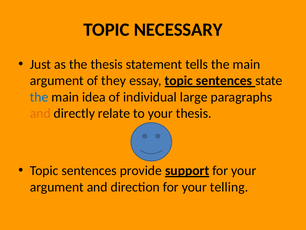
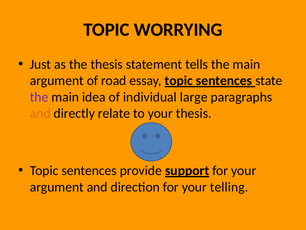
NECESSARY: NECESSARY -> WORRYING
they: they -> road
the at (39, 97) colour: blue -> purple
